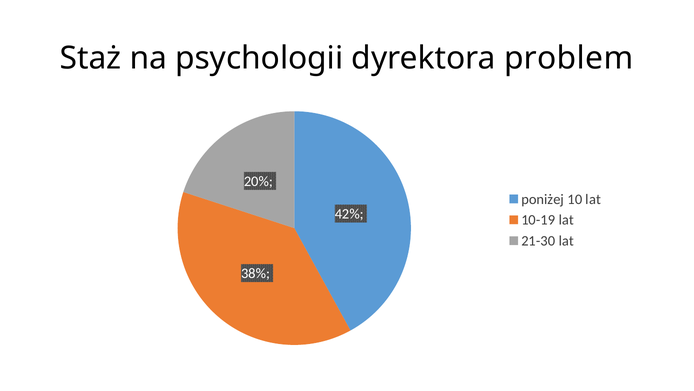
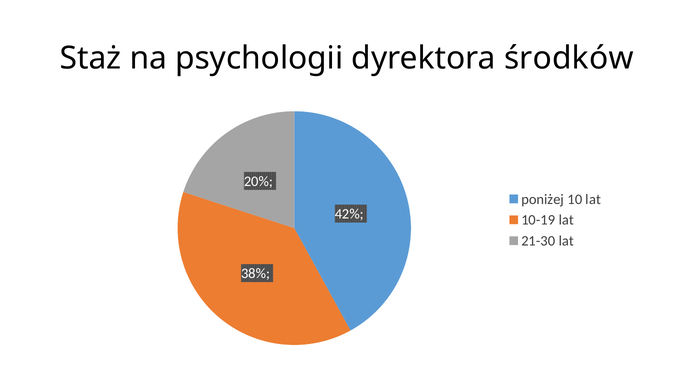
problem: problem -> środków
